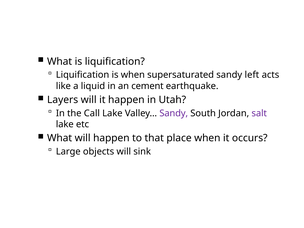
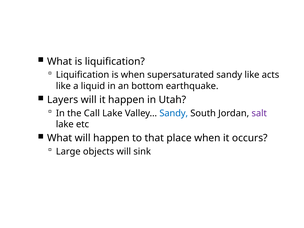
sandy left: left -> like
cement: cement -> bottom
Sandy at (174, 113) colour: purple -> blue
